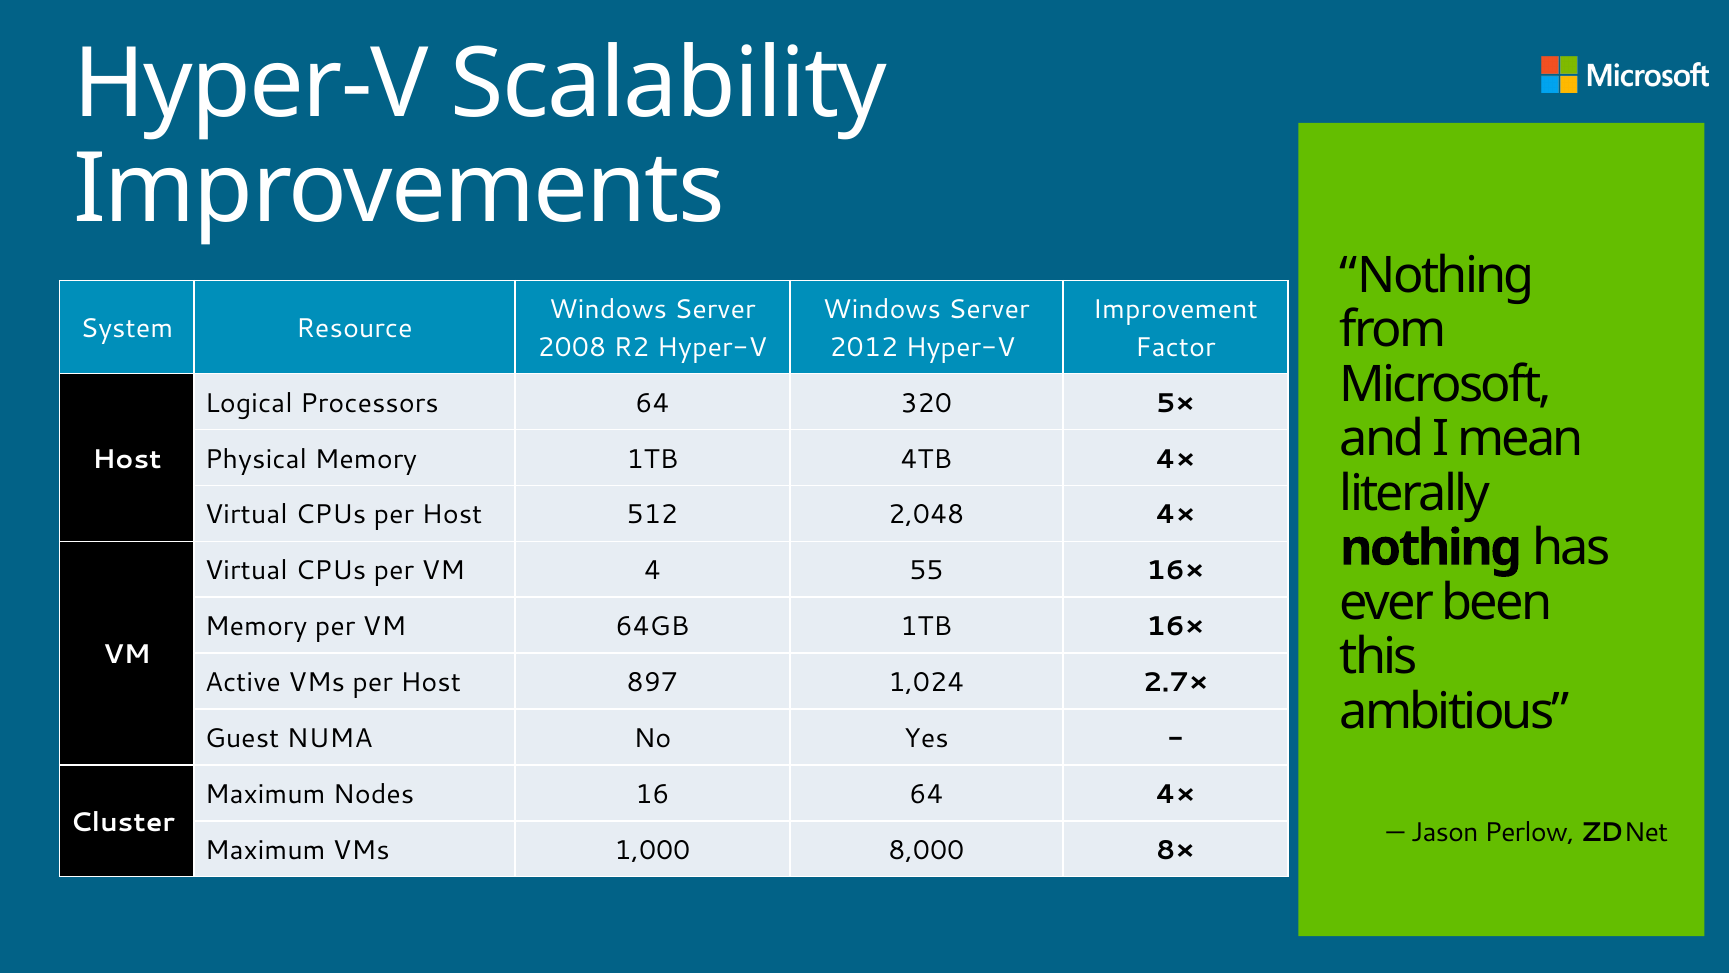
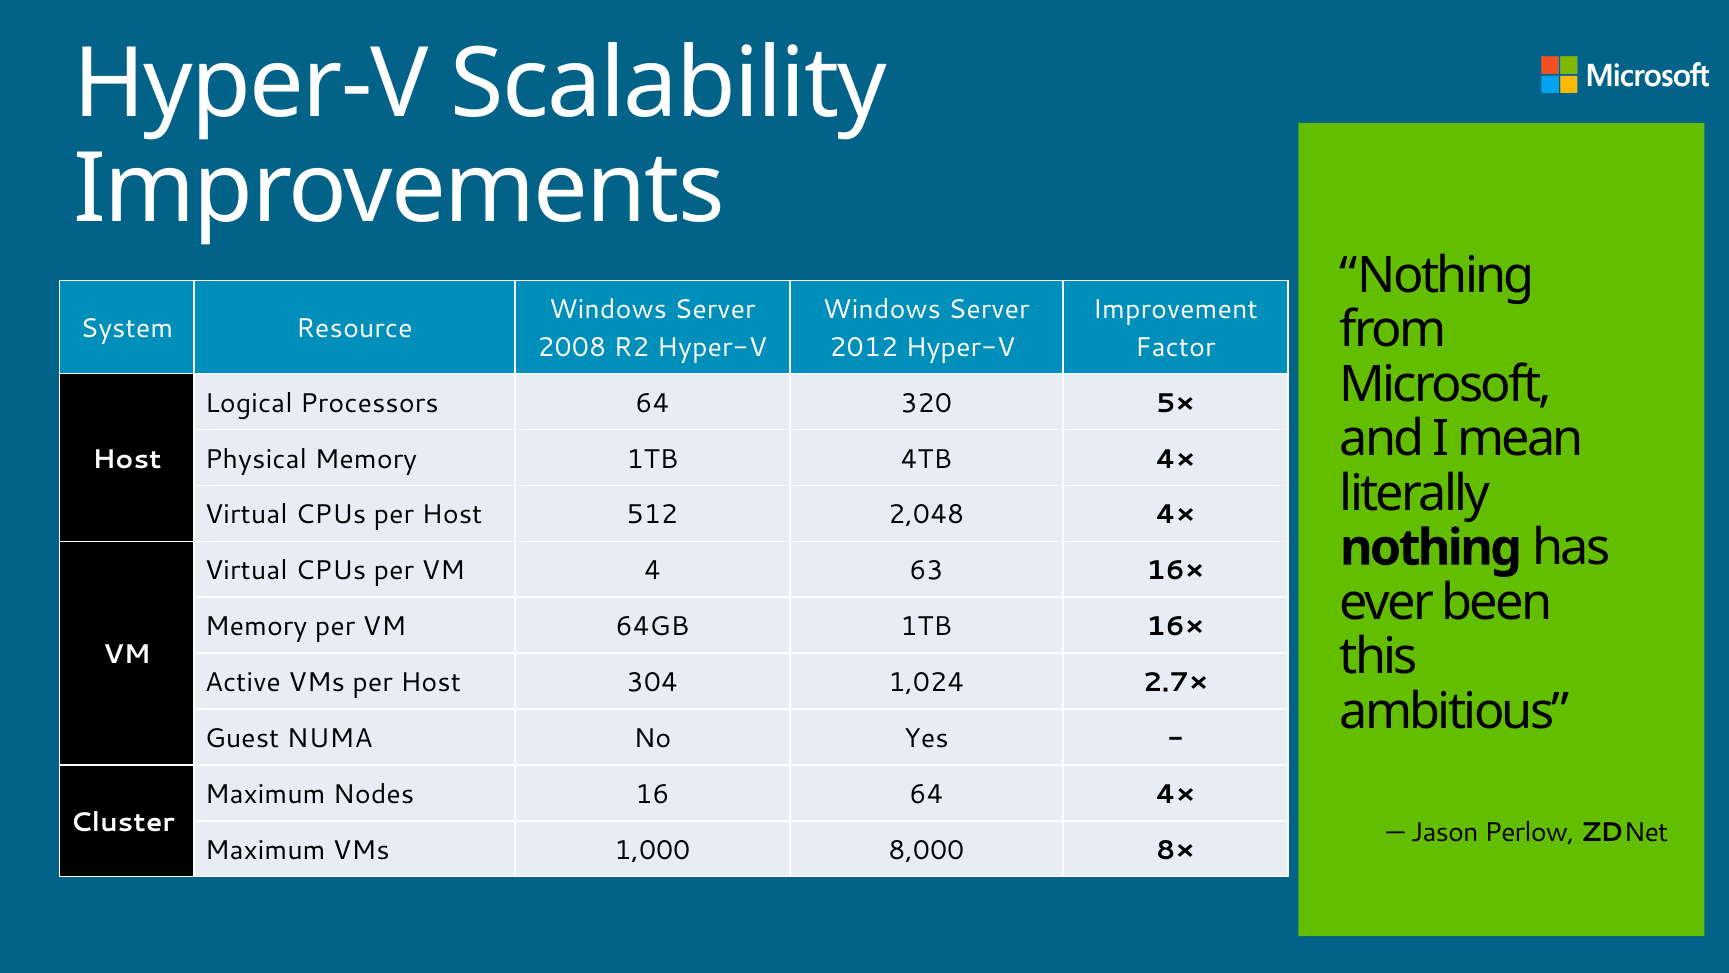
55: 55 -> 63
897: 897 -> 304
